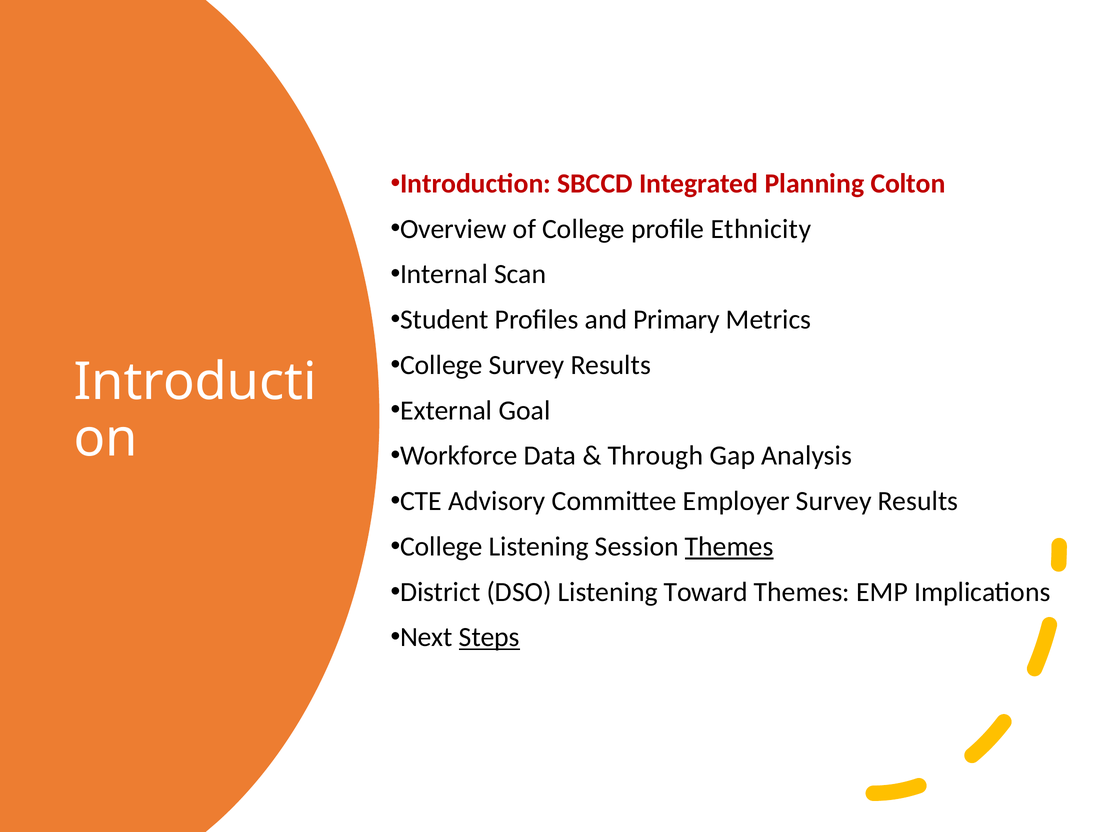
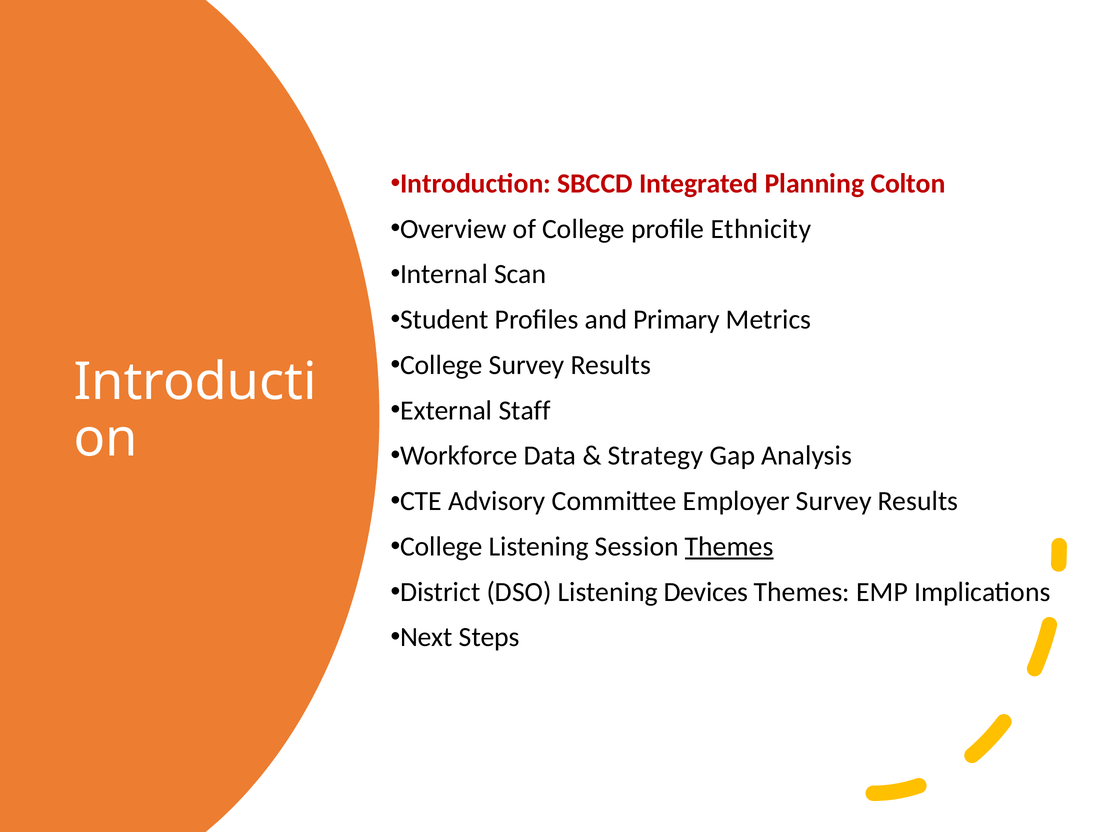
Goal: Goal -> Staff
Through: Through -> Strategy
Toward: Toward -> Devices
Steps underline: present -> none
